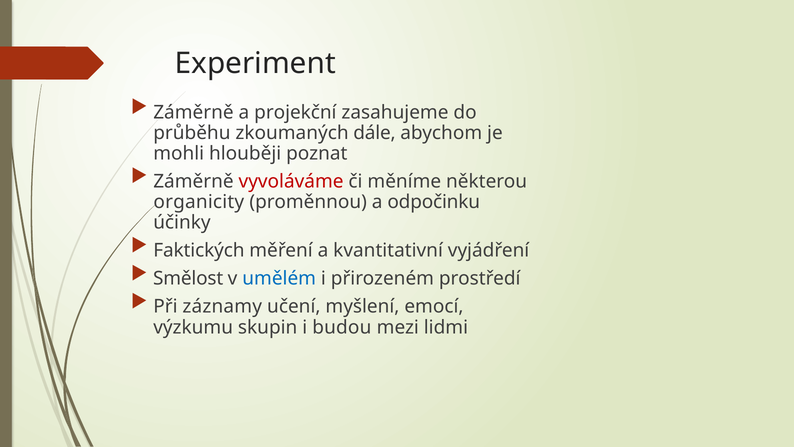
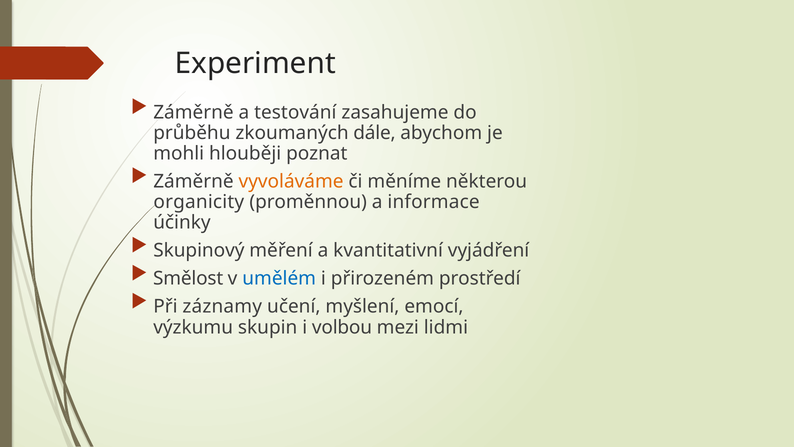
projekční: projekční -> testování
vyvoláváme colour: red -> orange
odpočinku: odpočinku -> informace
Faktických: Faktických -> Skupinový
budou: budou -> volbou
